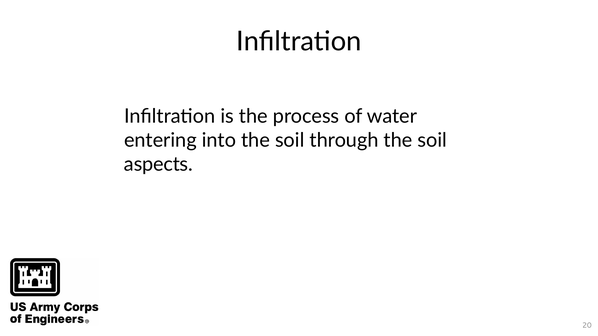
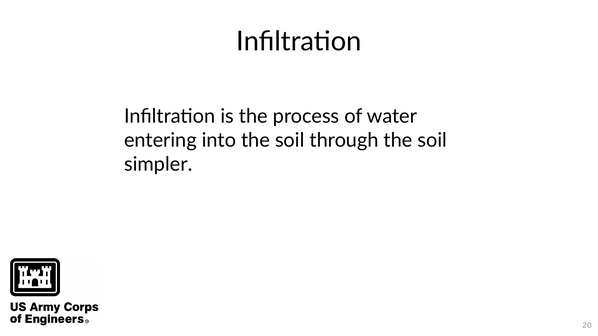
aspects: aspects -> simpler
